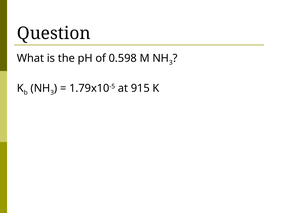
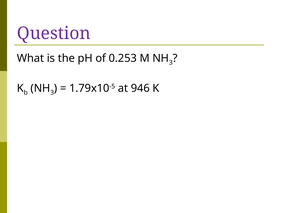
Question colour: black -> purple
0.598: 0.598 -> 0.253
915: 915 -> 946
